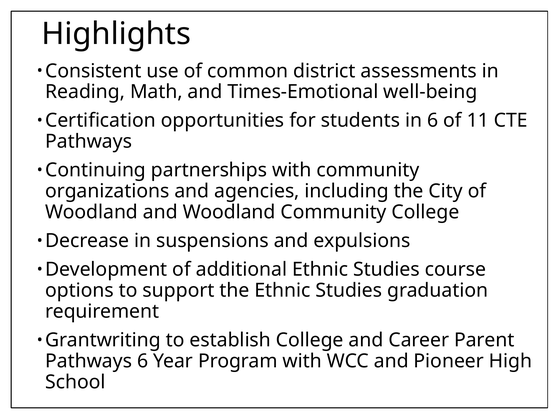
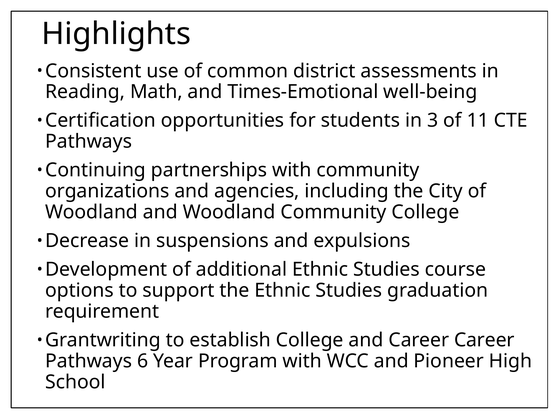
in 6: 6 -> 3
Career Parent: Parent -> Career
